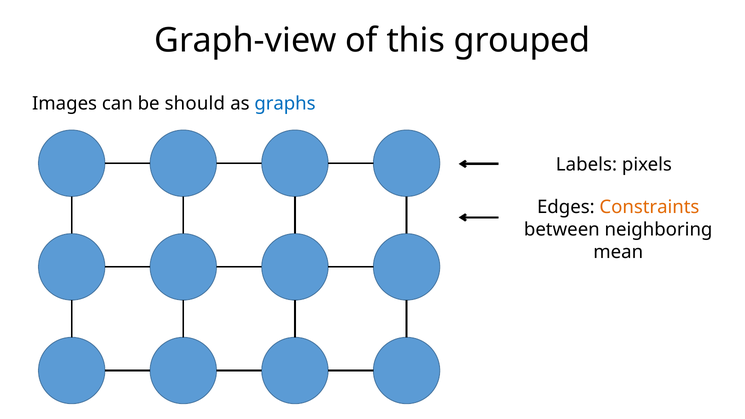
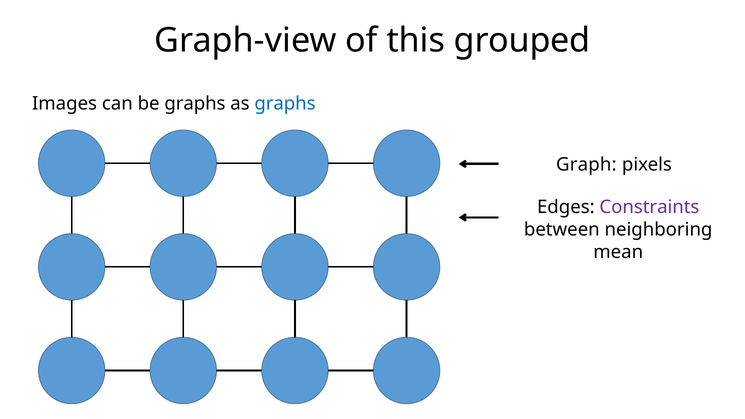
be should: should -> graphs
Labels: Labels -> Graph
Constraints colour: orange -> purple
